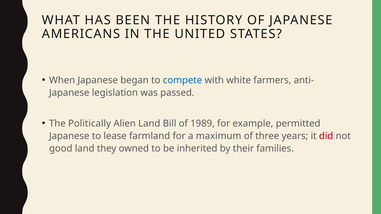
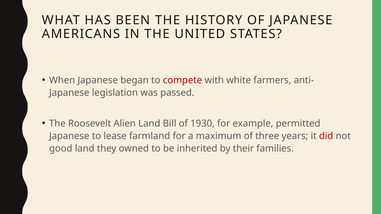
compete colour: blue -> red
Politically: Politically -> Roosevelt
1989: 1989 -> 1930
